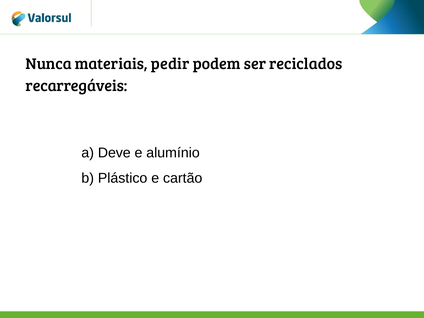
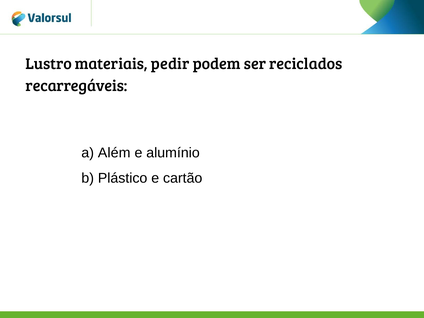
Nunca: Nunca -> Lustro
Deve: Deve -> Além
